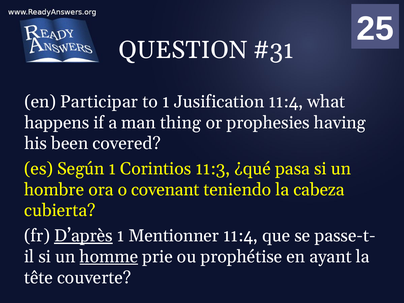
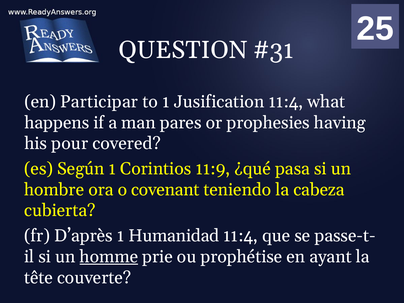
thing: thing -> pares
been: been -> pour
11:3: 11:3 -> 11:9
D’après underline: present -> none
Mentionner: Mentionner -> Humanidad
